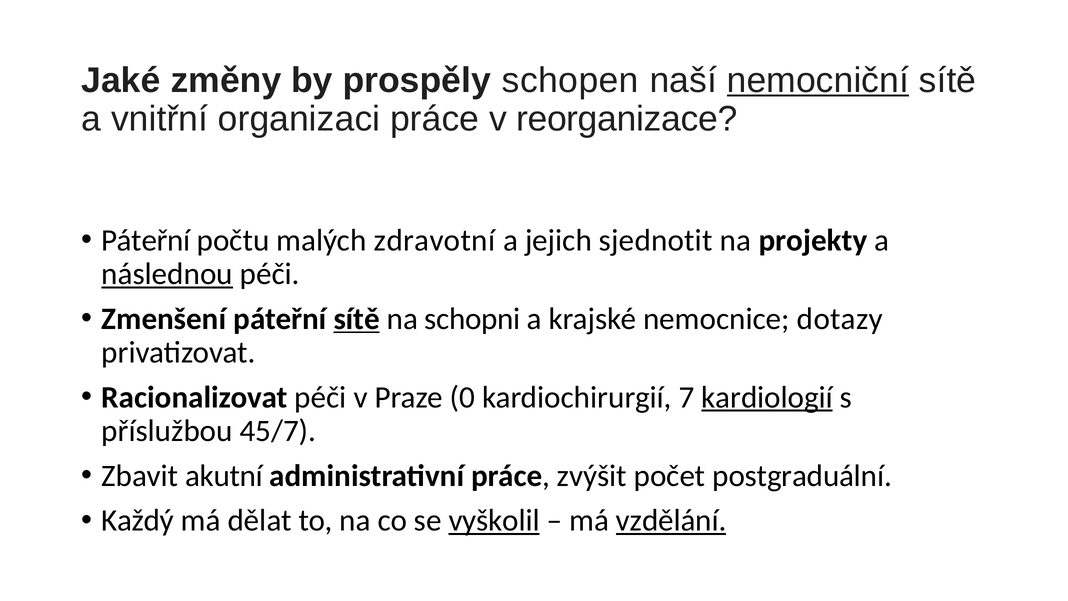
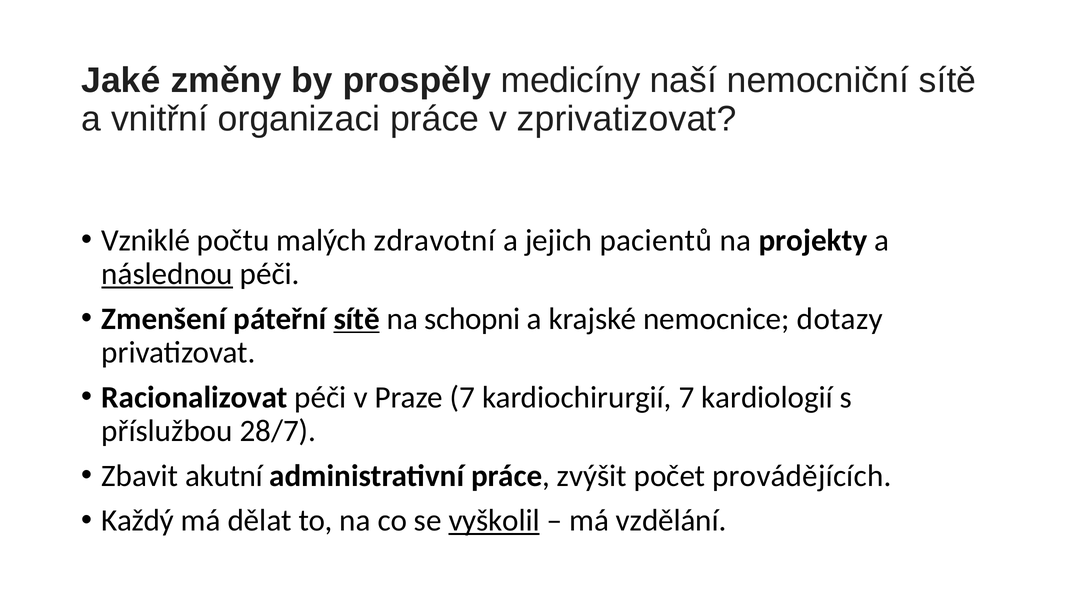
schopen: schopen -> medicíny
nemocniční underline: present -> none
reorganizace: reorganizace -> zprivatizovat
Páteřní at (146, 240): Páteřní -> Vzniklé
sjednotit: sjednotit -> pacientů
Praze 0: 0 -> 7
kardiologií underline: present -> none
45/7: 45/7 -> 28/7
postgraduální: postgraduální -> provádějících
vzdělání underline: present -> none
